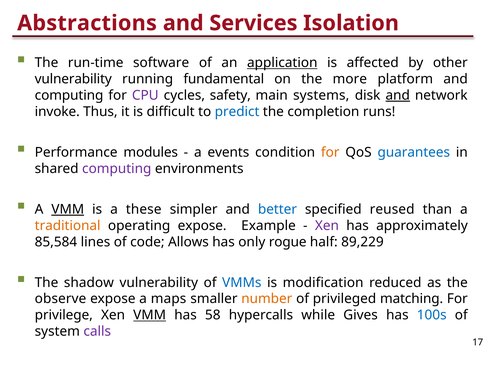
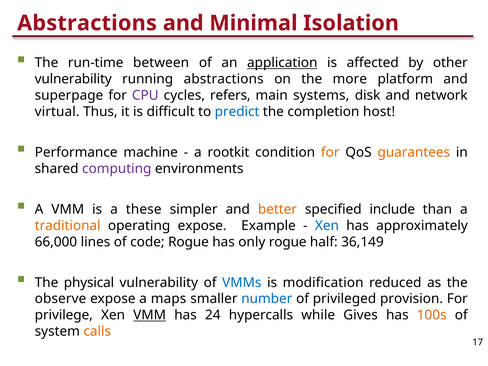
Services: Services -> Minimal
software: software -> between
running fundamental: fundamental -> abstractions
computing at (69, 95): computing -> superpage
safety: safety -> refers
and at (398, 95) underline: present -> none
invoke: invoke -> virtual
runs: runs -> host
modules: modules -> machine
events: events -> rootkit
guarantees colour: blue -> orange
VMM at (68, 209) underline: present -> none
better colour: blue -> orange
reused: reused -> include
Xen at (327, 226) colour: purple -> blue
85,584: 85,584 -> 66,000
code Allows: Allows -> Rogue
89,229: 89,229 -> 36,149
shadow: shadow -> physical
number colour: orange -> blue
matching: matching -> provision
58: 58 -> 24
100s colour: blue -> orange
calls colour: purple -> orange
